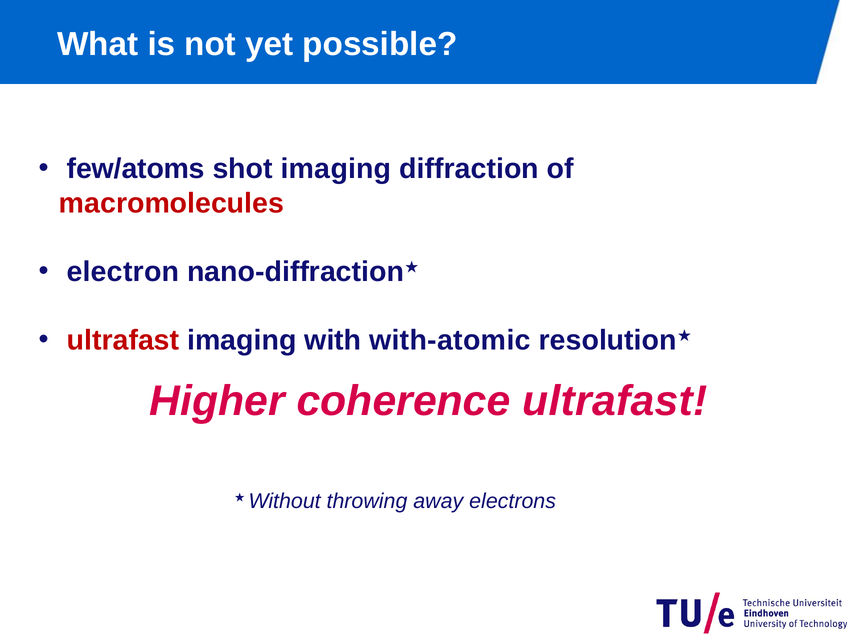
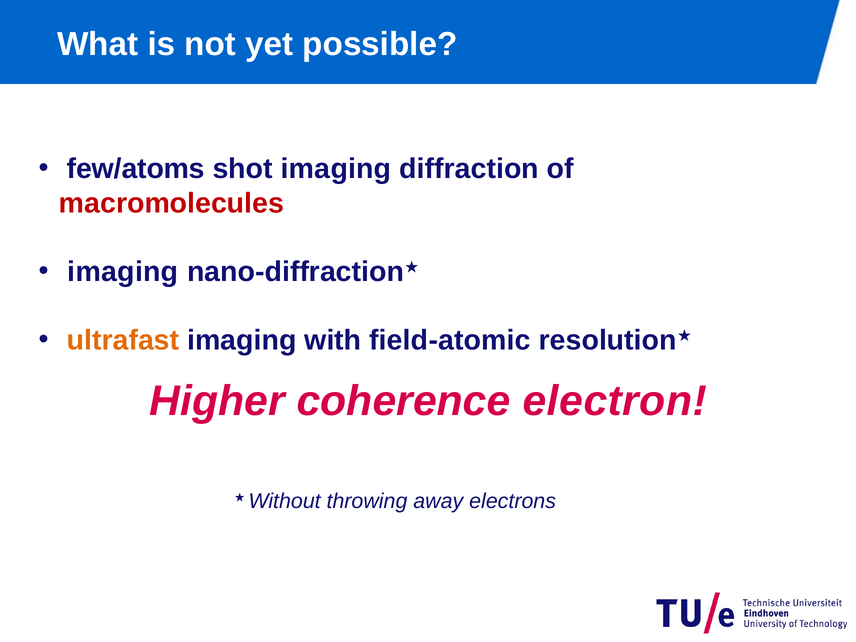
electron at (123, 272): electron -> imaging
ultrafast at (123, 340) colour: red -> orange
with-atomic: with-atomic -> field-atomic
coherence ultrafast: ultrafast -> electron
